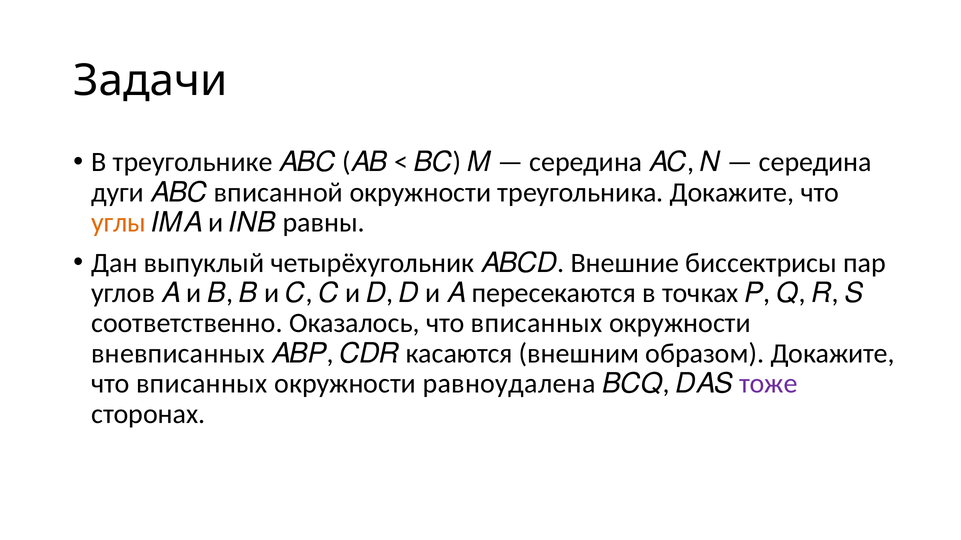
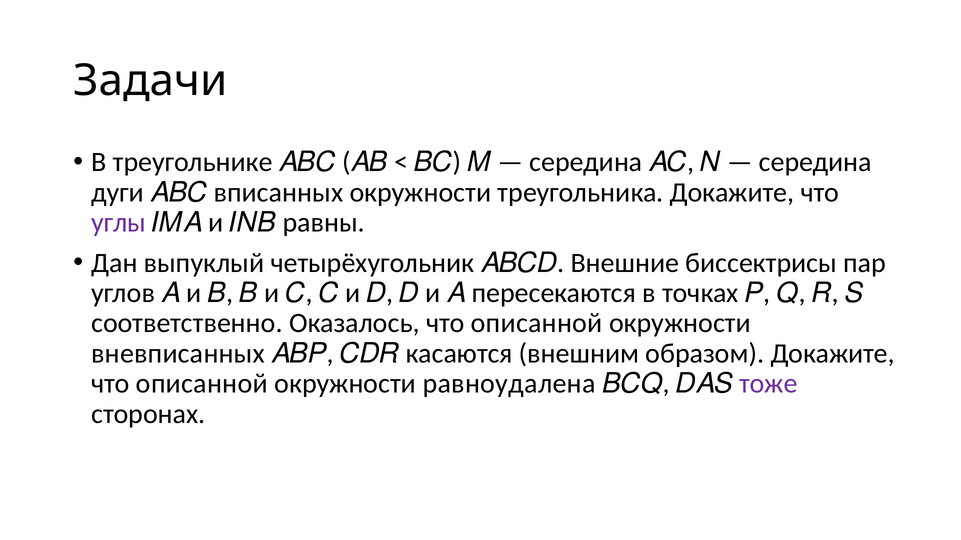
вписанной: вписанной -> вписанных
углы colour: orange -> purple
Оказалось что вписанных: вписанных -> описанной
вписанных at (202, 384): вписанных -> описанной
